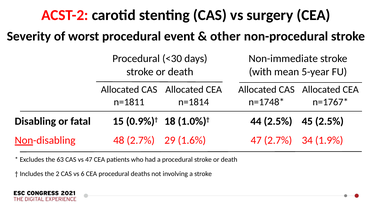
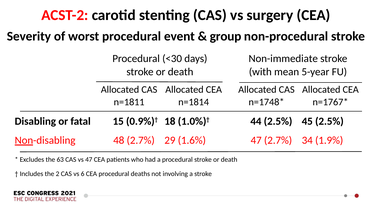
other: other -> group
